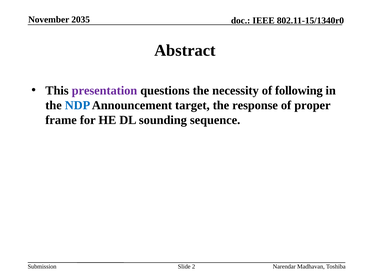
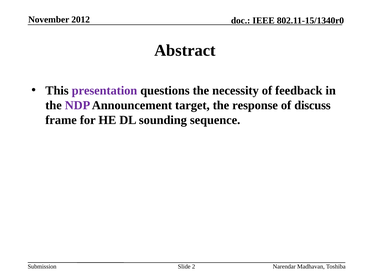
2035: 2035 -> 2012
following: following -> feedback
NDP colour: blue -> purple
proper: proper -> discuss
